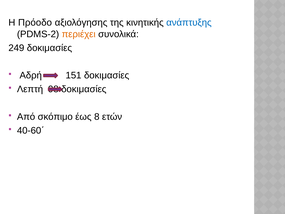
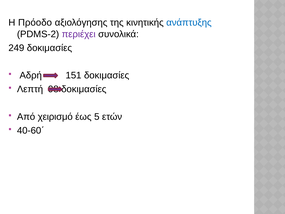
περιέχει colour: orange -> purple
σκόπιμο: σκόπιμο -> χειρισμό
8: 8 -> 5
